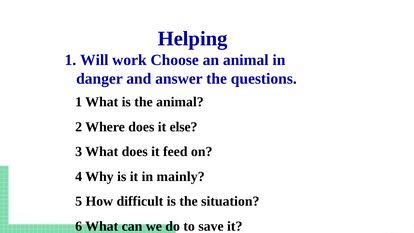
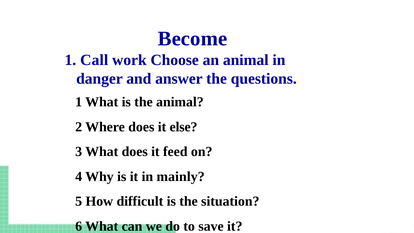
Helping: Helping -> Become
Will: Will -> Call
